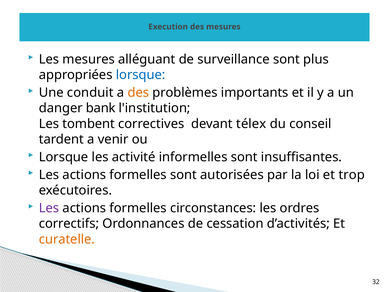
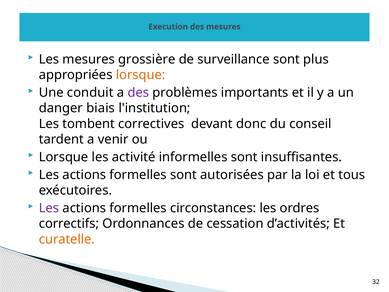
alléguant: alléguant -> grossière
lorsque at (141, 75) colour: blue -> orange
des at (138, 93) colour: orange -> purple
bank: bank -> biais
télex: télex -> donc
trop: trop -> tous
